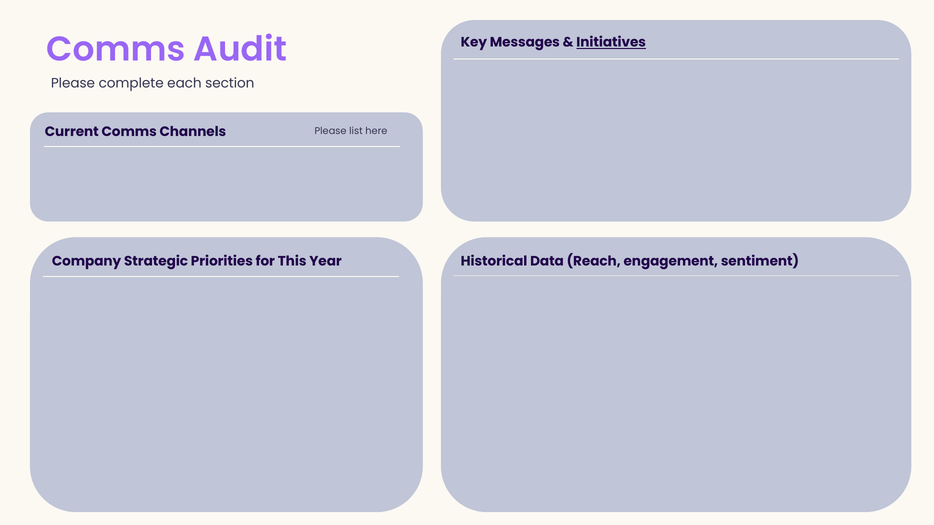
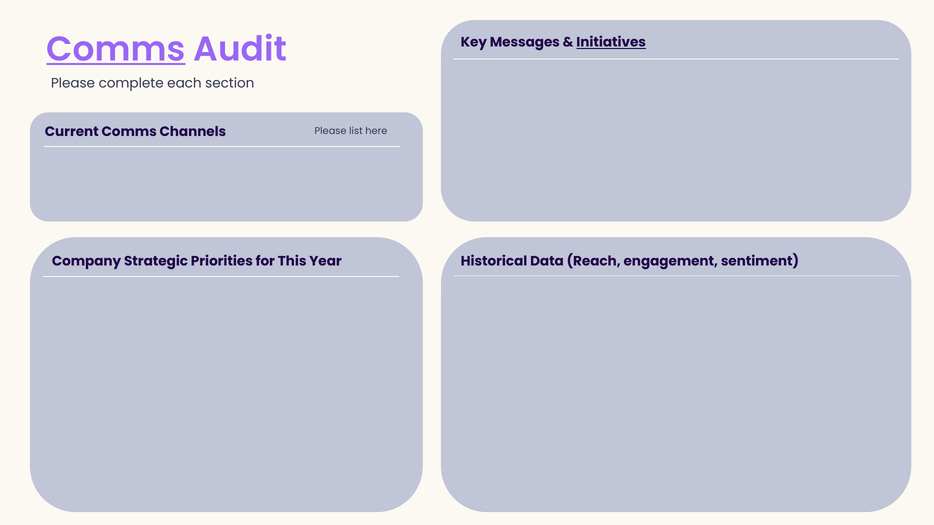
Comms at (116, 49) underline: none -> present
